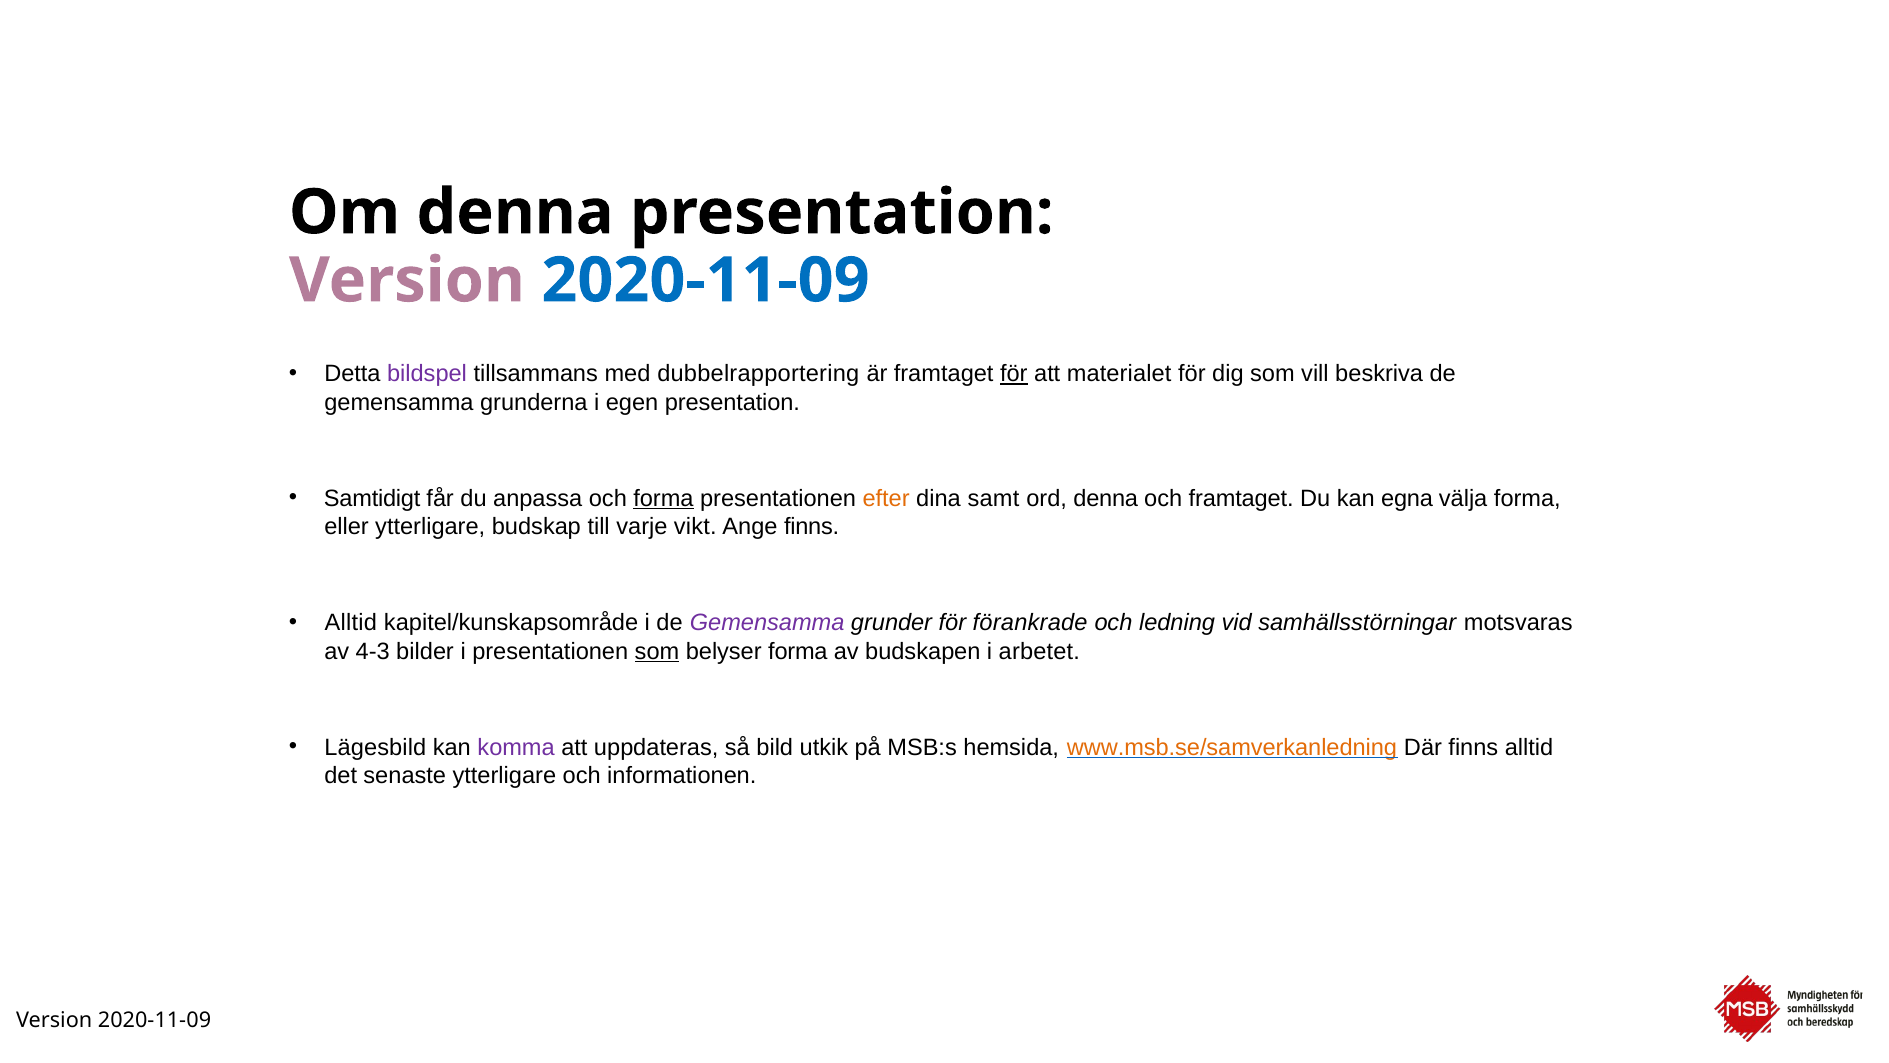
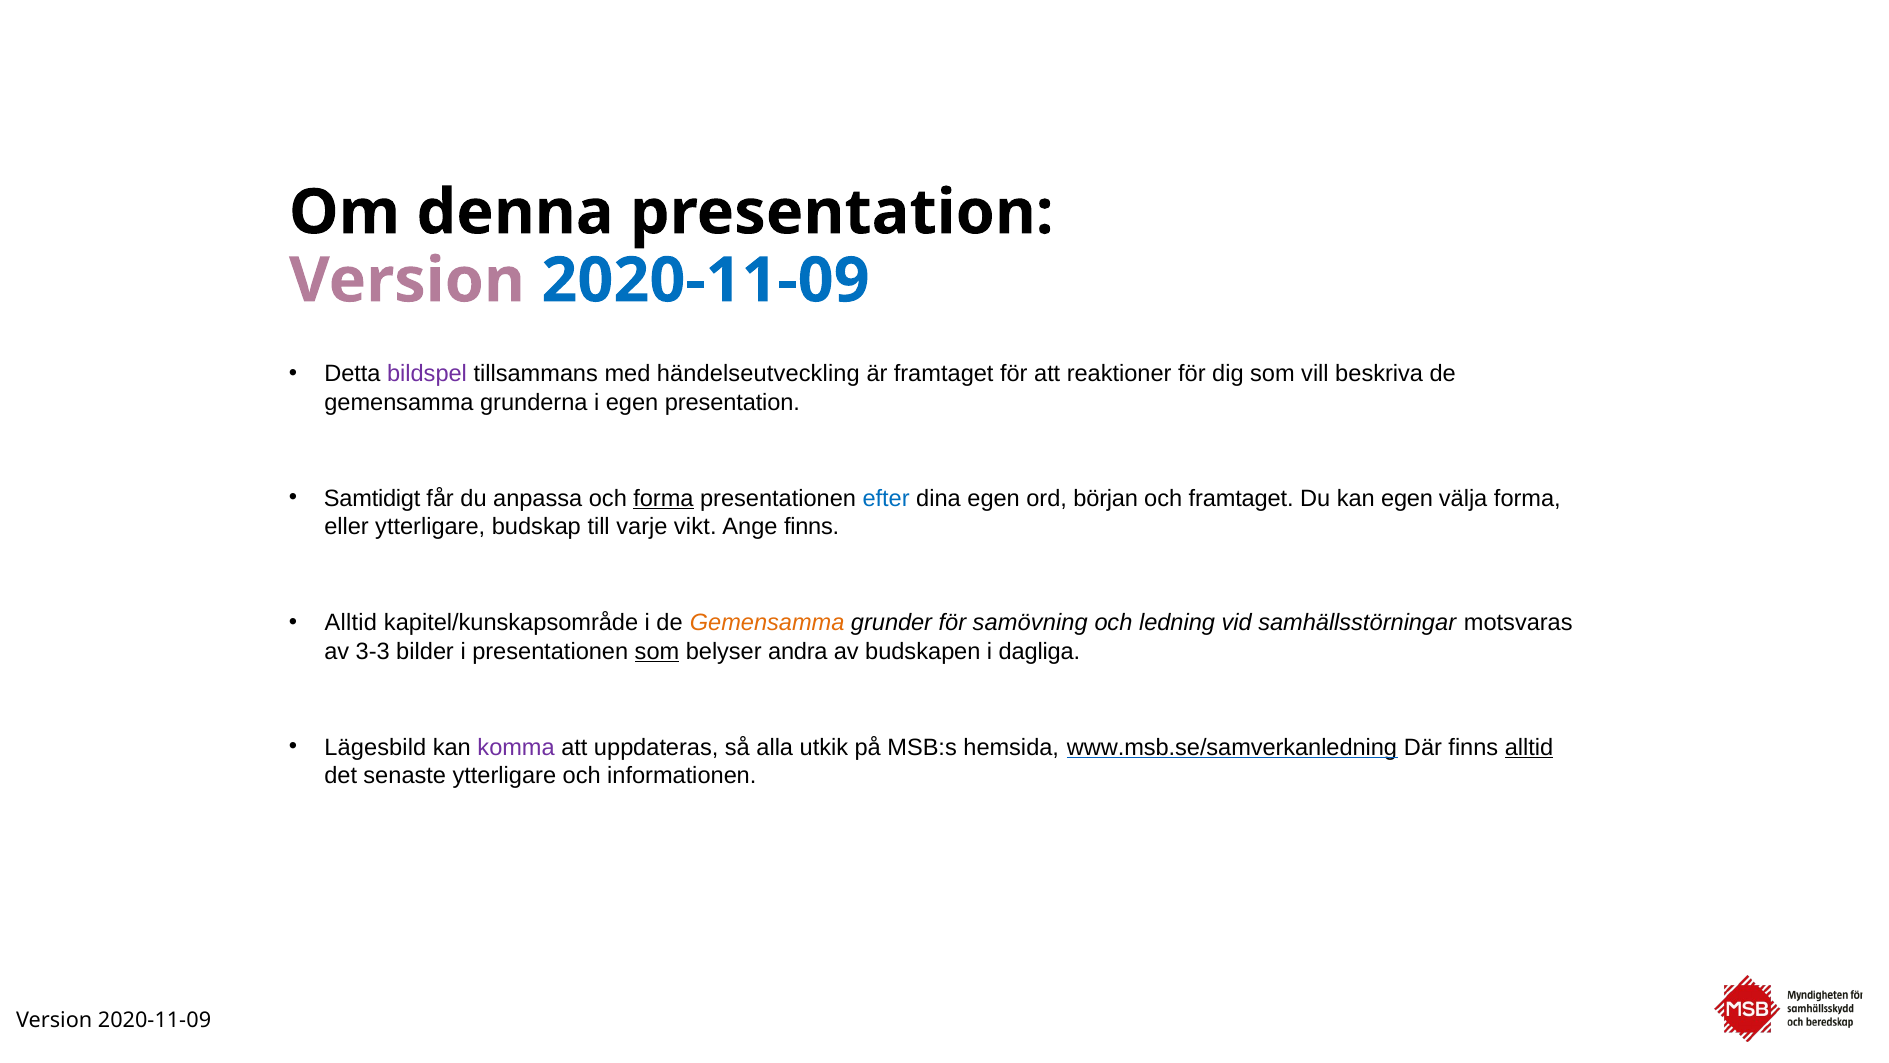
dubbelrapportering: dubbelrapportering -> händelseutveckling
för at (1014, 374) underline: present -> none
materialet: materialet -> reaktioner
efter colour: orange -> blue
dina samt: samt -> egen
ord denna: denna -> början
kan egna: egna -> egen
Gemensamma at (767, 623) colour: purple -> orange
förankrade: förankrade -> samövning
4-3: 4-3 -> 3-3
belyser forma: forma -> andra
arbetet: arbetet -> dagliga
bild: bild -> alla
www.msb.se/samverkanledning colour: orange -> black
alltid at (1529, 747) underline: none -> present
